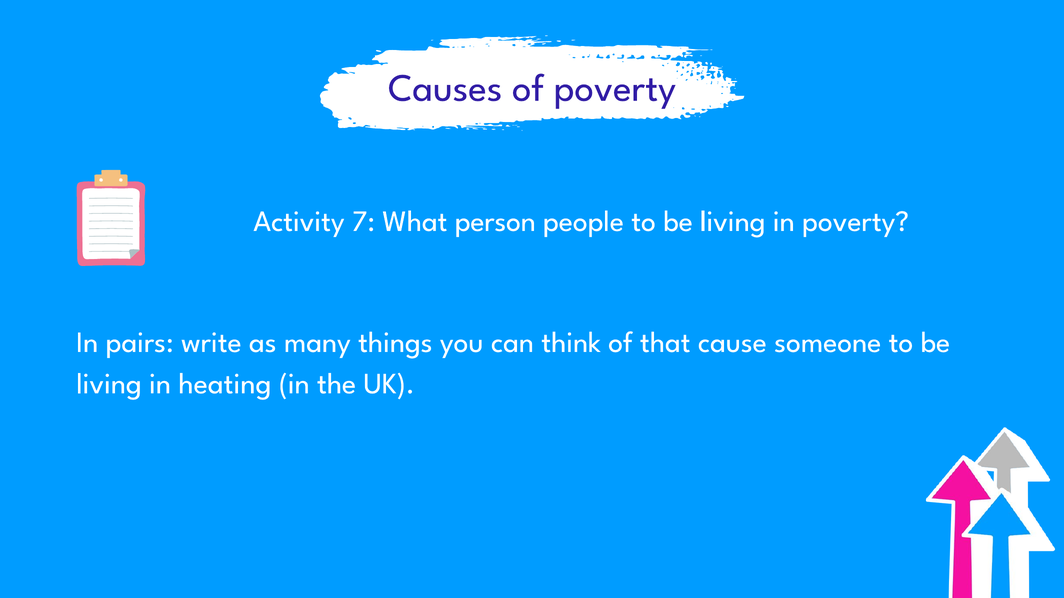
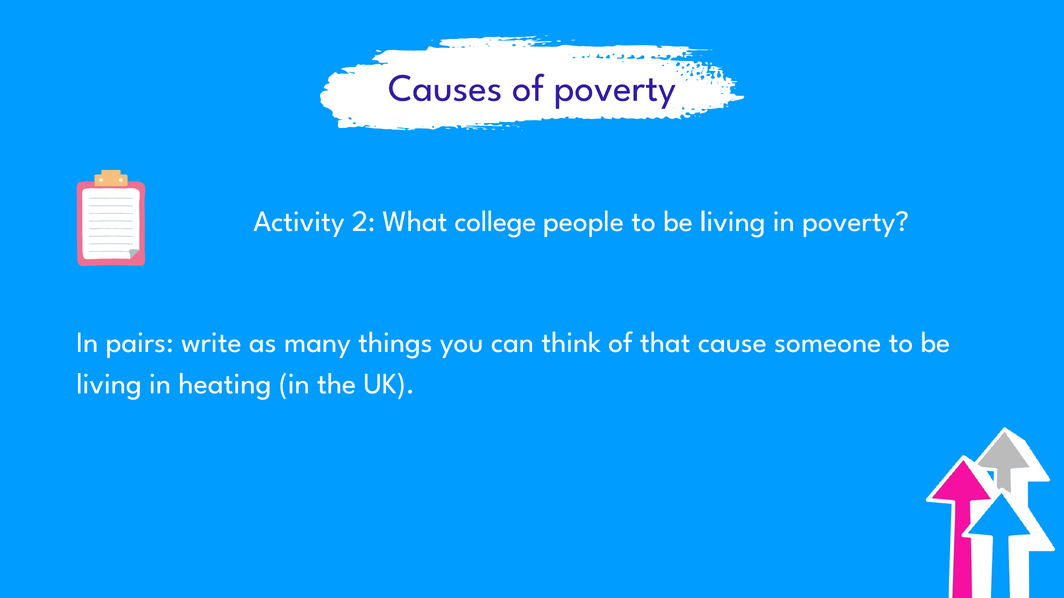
7: 7 -> 2
person: person -> college
